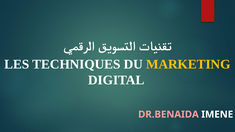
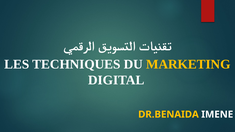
DR.BENAIDA colour: pink -> yellow
